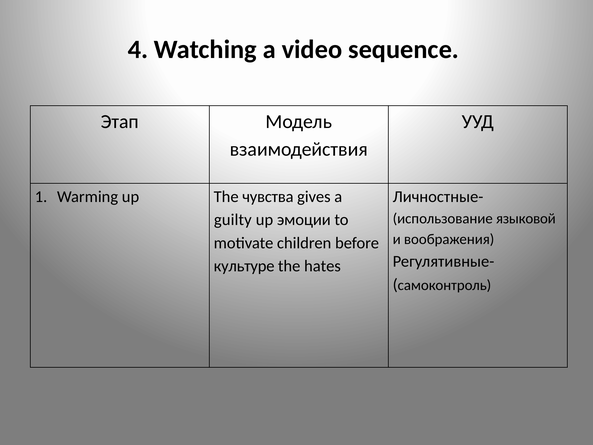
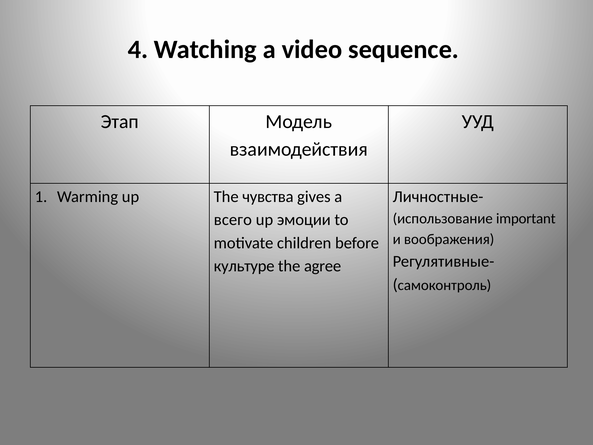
языковой: языковой -> important
guilty: guilty -> всего
hates: hates -> agree
